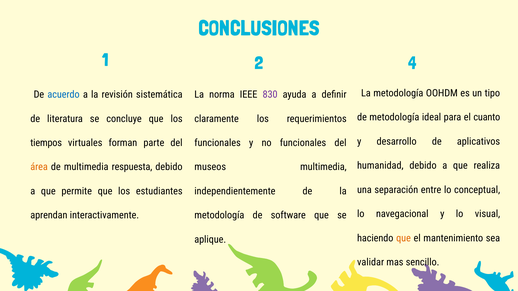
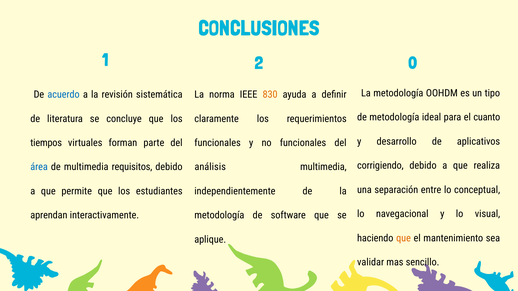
4: 4 -> 0
830 colour: purple -> orange
humanidad: humanidad -> corrigiendo
área colour: orange -> blue
respuesta: respuesta -> requisitos
museos: museos -> análisis
